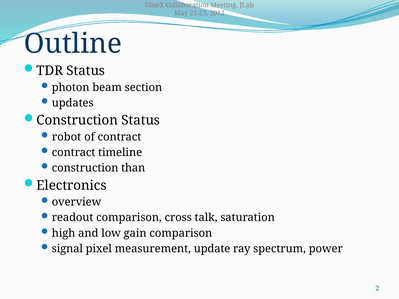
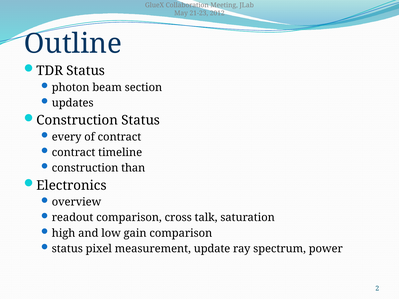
robot: robot -> every
signal at (67, 249): signal -> status
